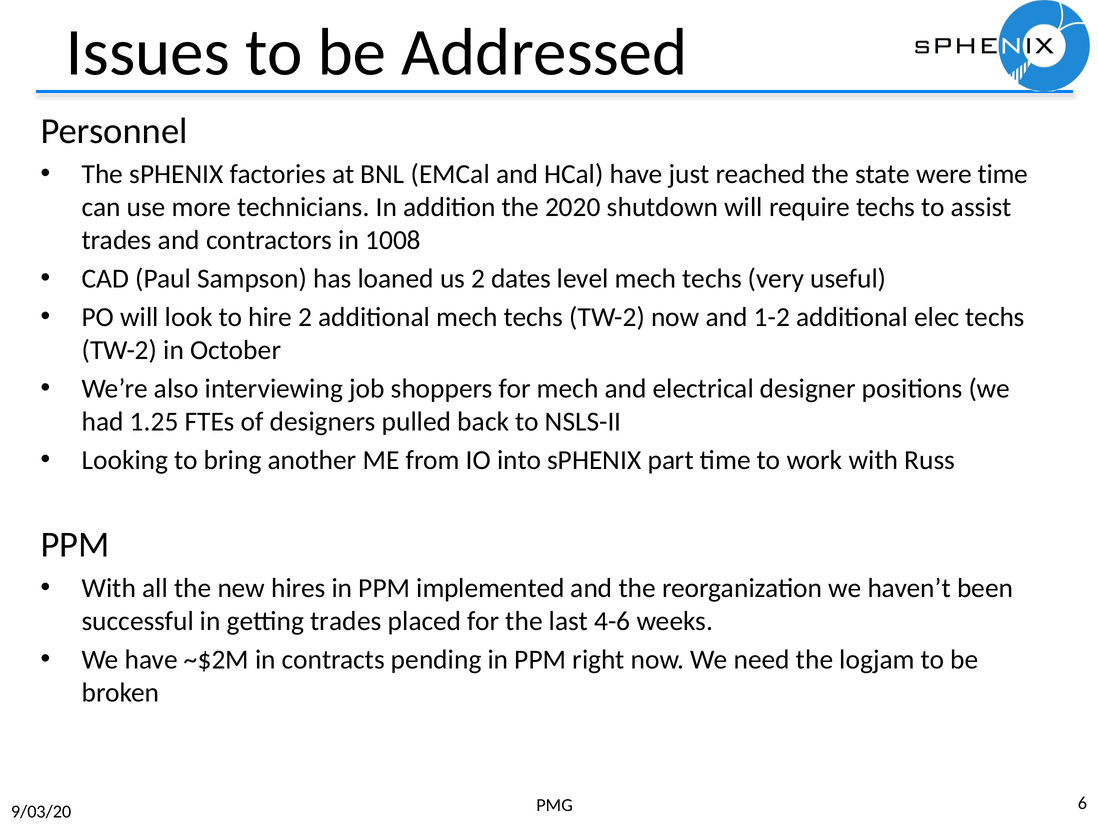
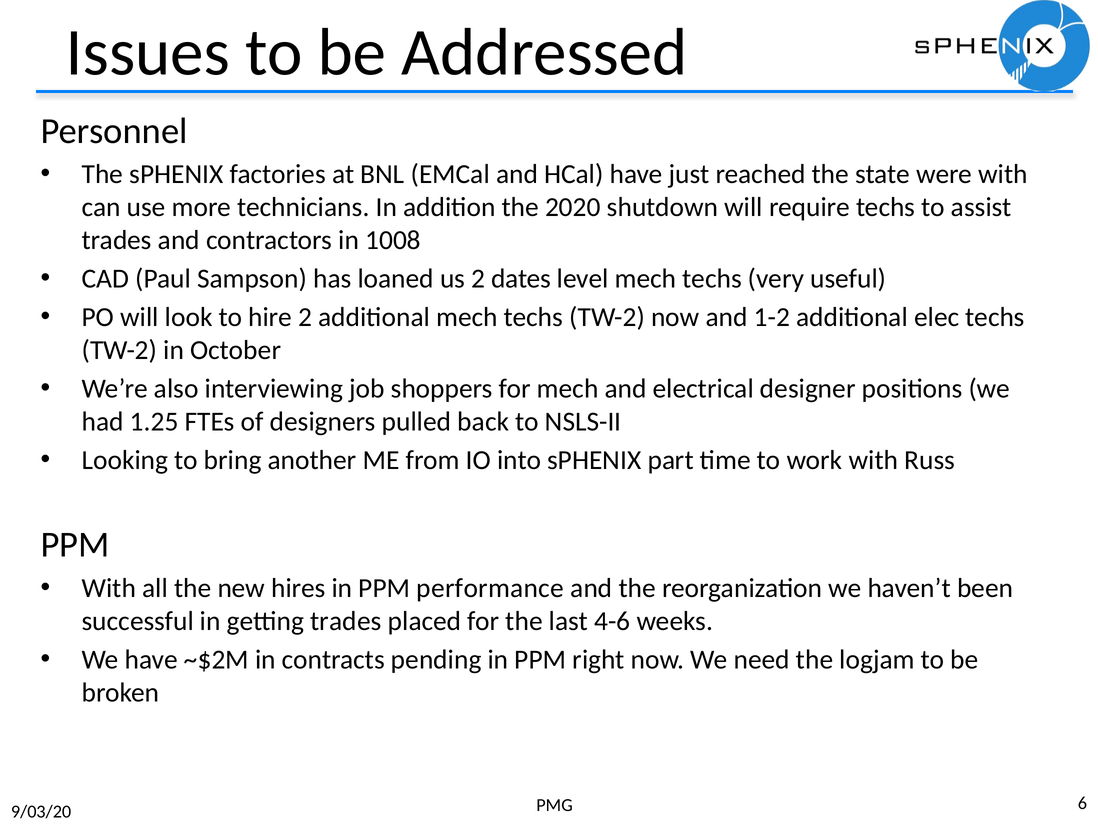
were time: time -> with
implemented: implemented -> performance
